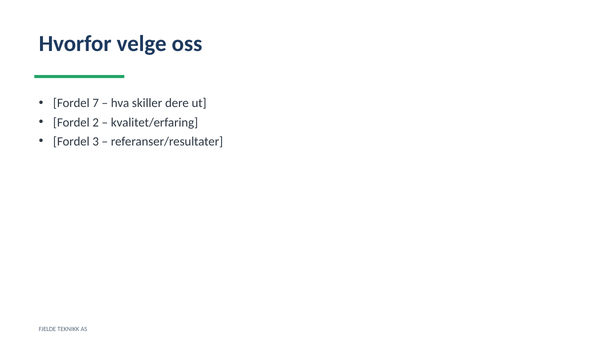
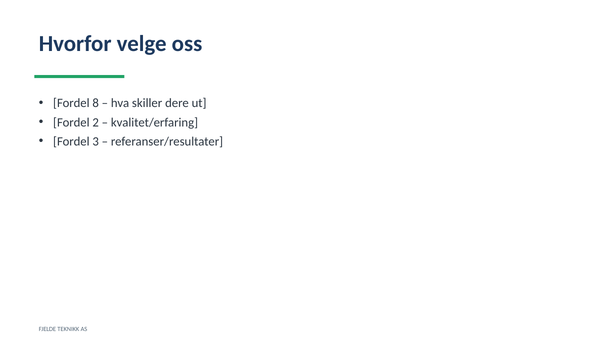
7: 7 -> 8
